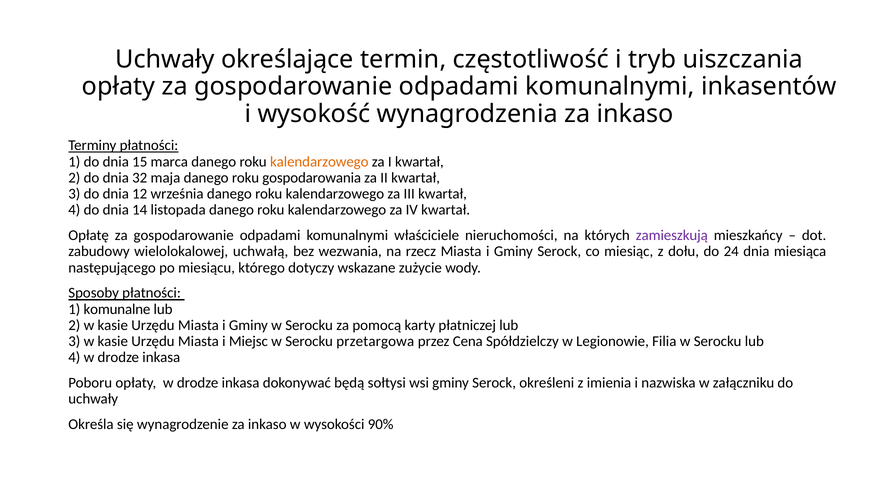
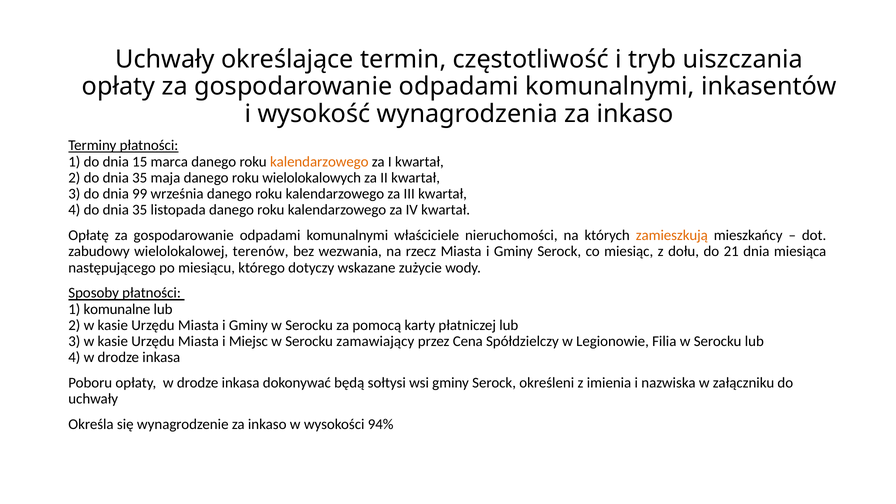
2 do dnia 32: 32 -> 35
gospodarowania: gospodarowania -> wielolokalowych
12: 12 -> 99
4 do dnia 14: 14 -> 35
zamieszkują colour: purple -> orange
uchwałą: uchwałą -> terenów
24: 24 -> 21
przetargowa: przetargowa -> zamawiający
90%: 90% -> 94%
